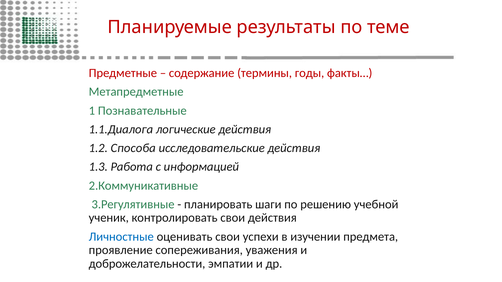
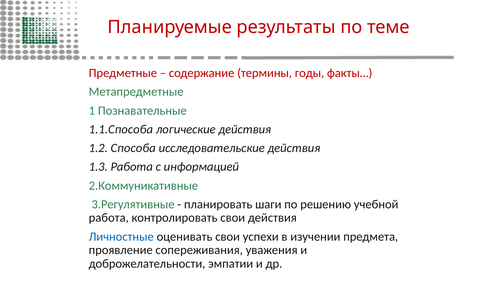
1.1.Диалога: 1.1.Диалога -> 1.1.Способа
ученик at (109, 218): ученик -> работа
